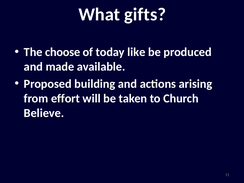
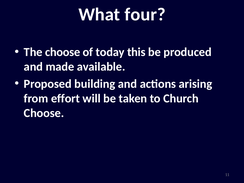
gifts: gifts -> four
like: like -> this
Believe at (44, 113): Believe -> Choose
